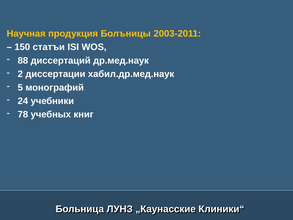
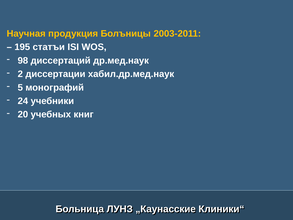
150: 150 -> 195
88: 88 -> 98
78: 78 -> 20
